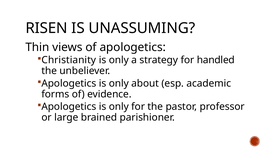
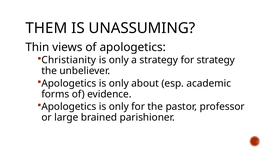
RISEN: RISEN -> THEM
for handled: handled -> strategy
